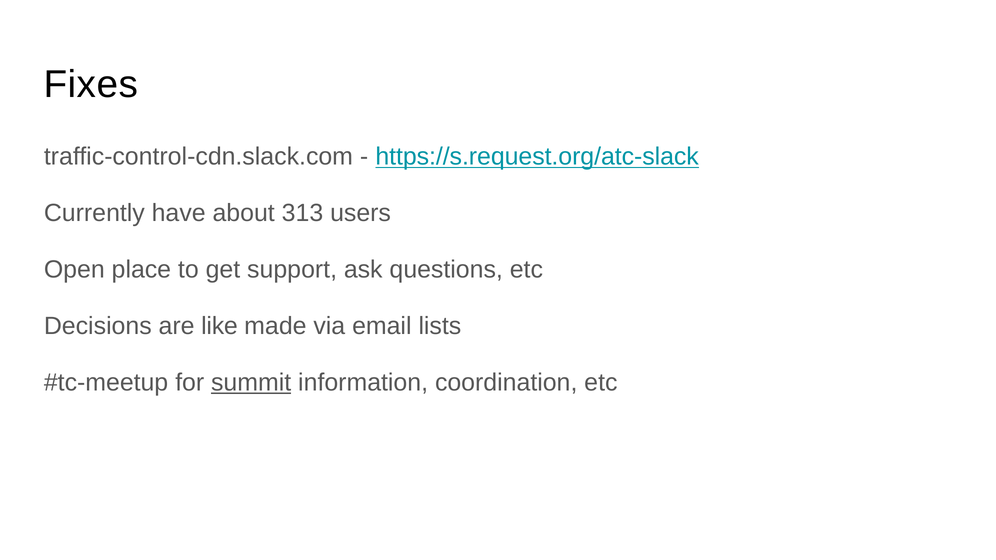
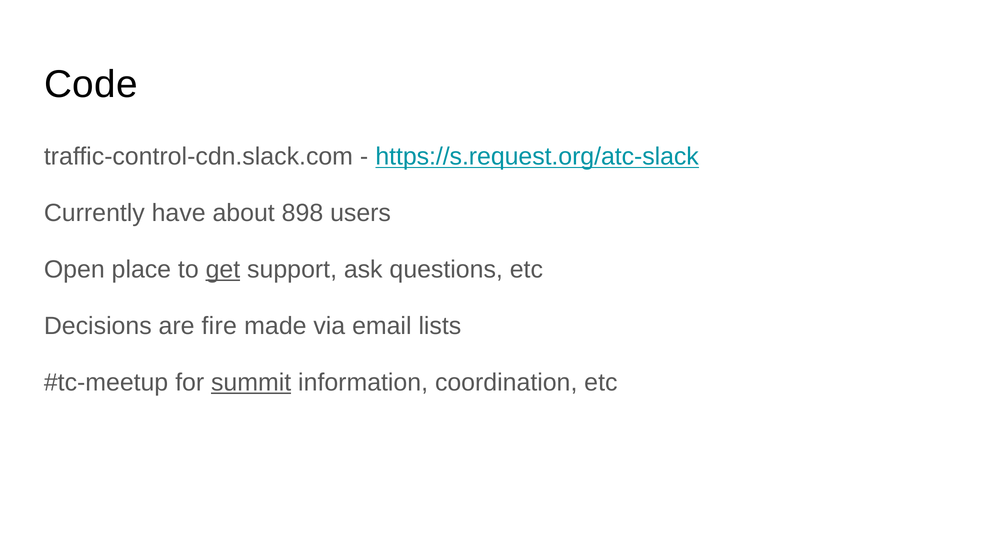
Fixes: Fixes -> Code
313: 313 -> 898
get underline: none -> present
like: like -> fire
